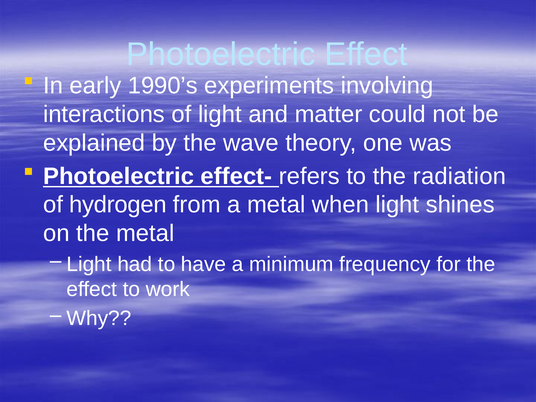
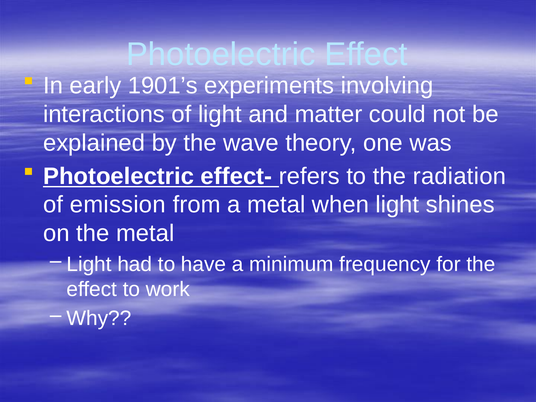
1990’s: 1990’s -> 1901’s
hydrogen: hydrogen -> emission
